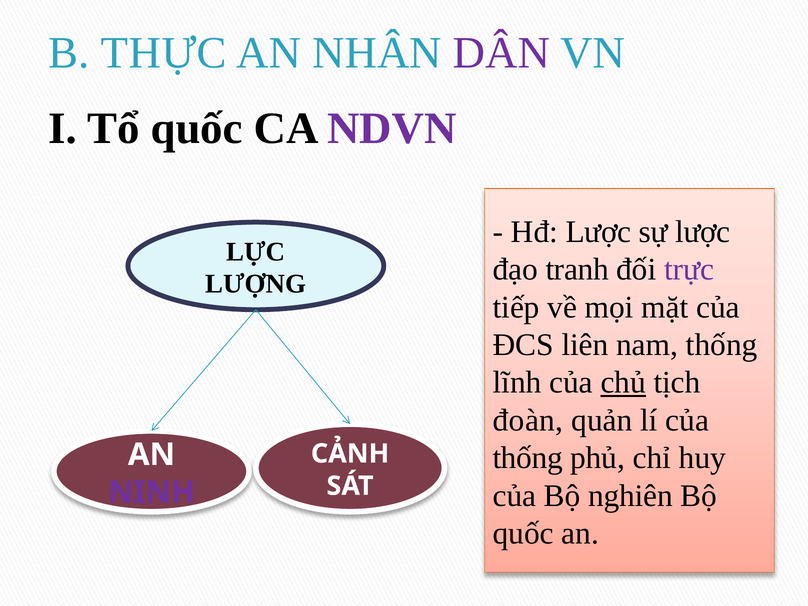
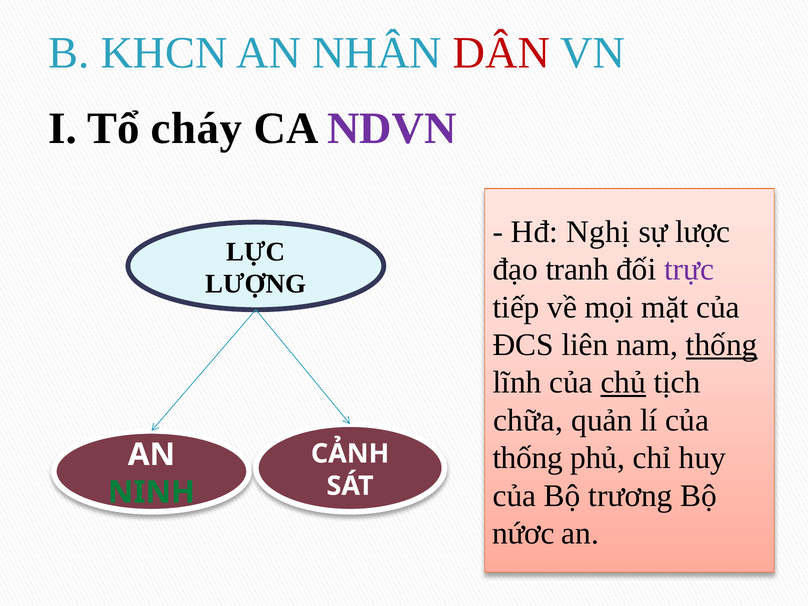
THỰC: THỰC -> KHCN
DÂN colour: purple -> red
Tổ quốc: quốc -> cháy
Hđ Lược: Lược -> Nghị
thống at (722, 345) underline: none -> present
đoàn: đoàn -> chữa
nghiên: nghiên -> trương
NINH colour: purple -> green
quốc at (523, 534): quốc -> nứơc
